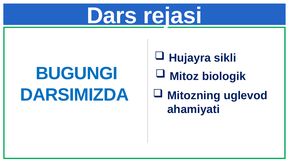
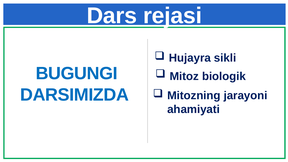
uglevod: uglevod -> jarayoni
